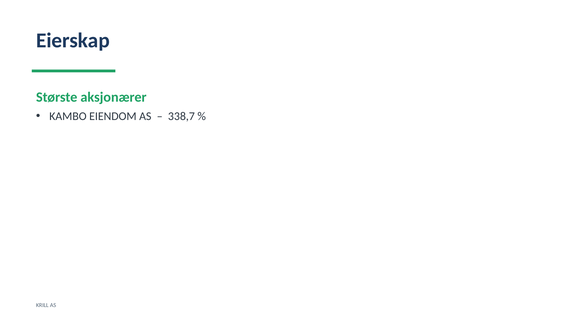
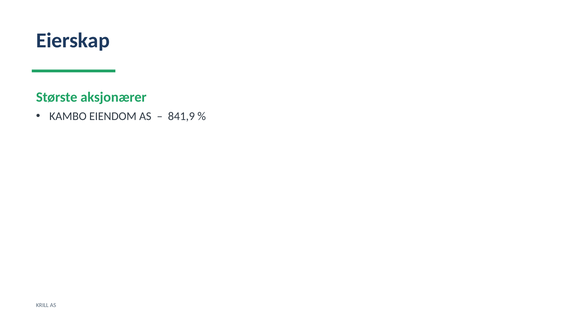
338,7: 338,7 -> 841,9
